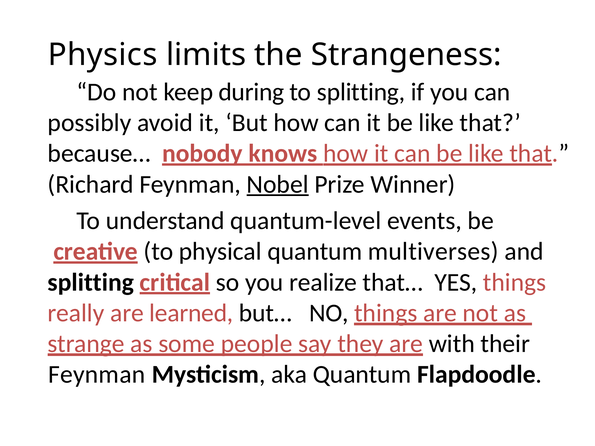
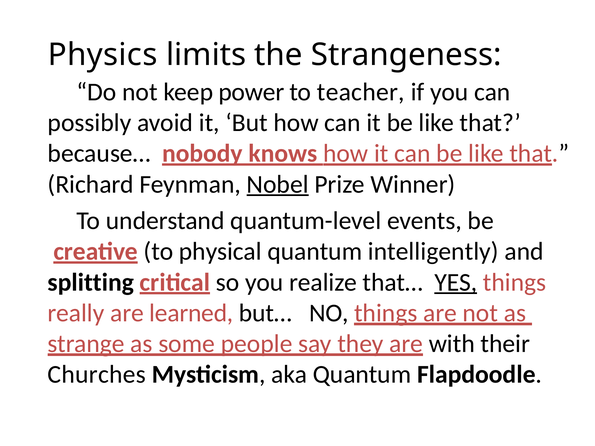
during: during -> power
to splitting: splitting -> teacher
multiverses: multiverses -> intelligently
YES underline: none -> present
Feynman at (97, 375): Feynman -> Churches
